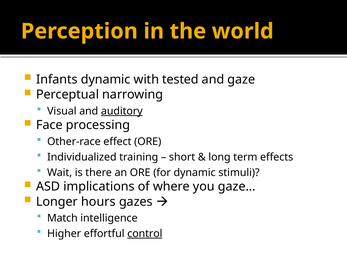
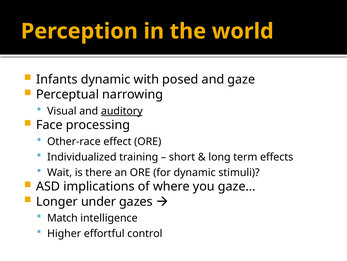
tested: tested -> posed
hours: hours -> under
control underline: present -> none
